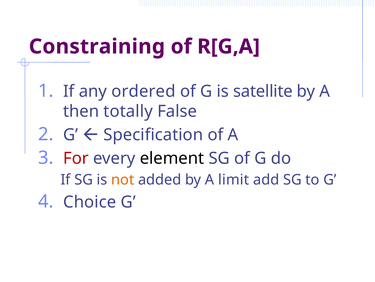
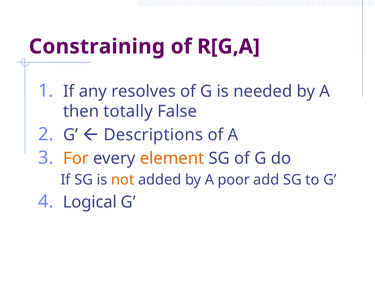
ordered: ordered -> resolves
satellite: satellite -> needed
Specification: Specification -> Descriptions
For colour: red -> orange
element colour: black -> orange
limit: limit -> poor
Choice: Choice -> Logical
